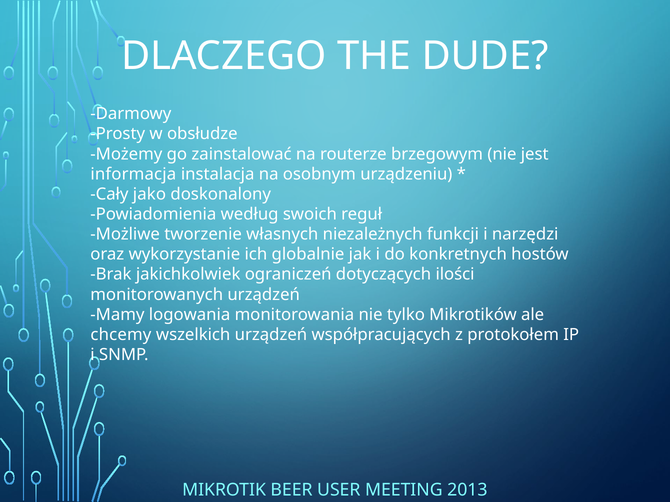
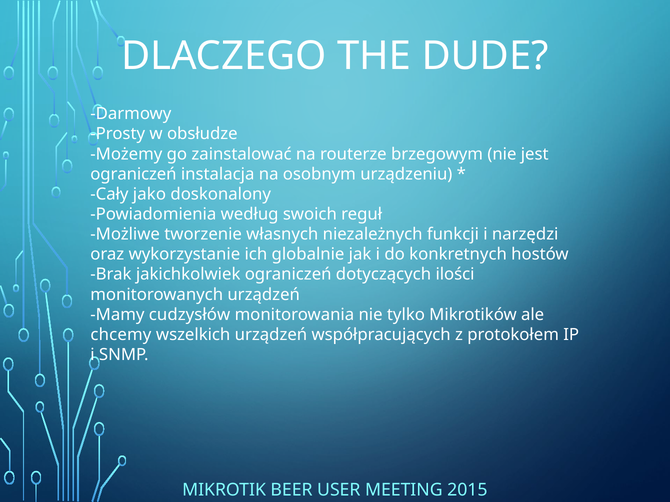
informacja at (133, 174): informacja -> ograniczeń
logowania: logowania -> cudzysłów
2013: 2013 -> 2015
